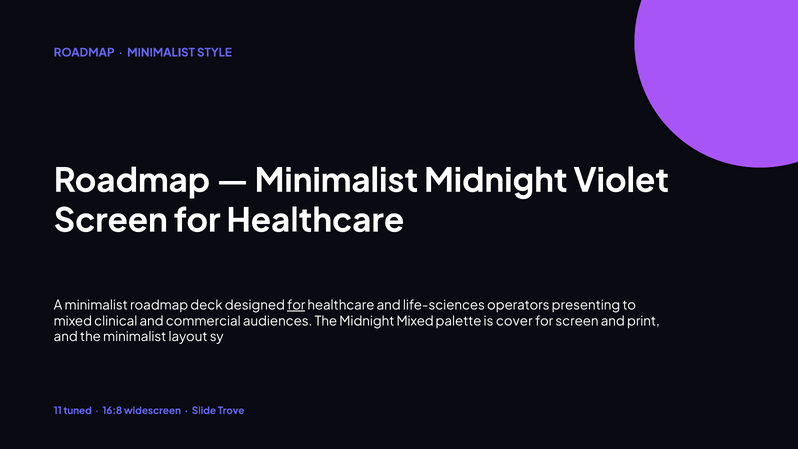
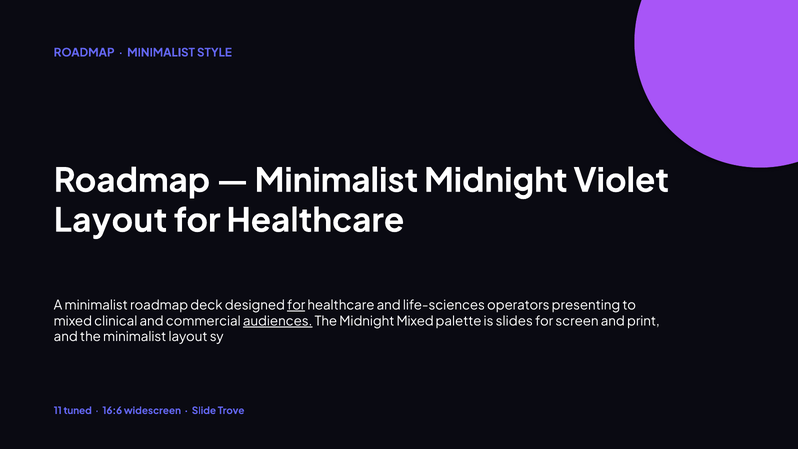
Screen at (111, 221): Screen -> Layout
audiences underline: none -> present
cover: cover -> slides
16:8: 16:8 -> 16:6
